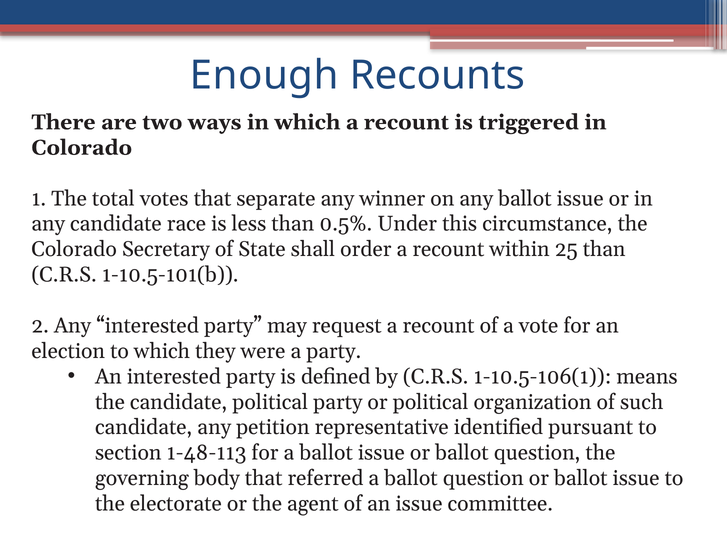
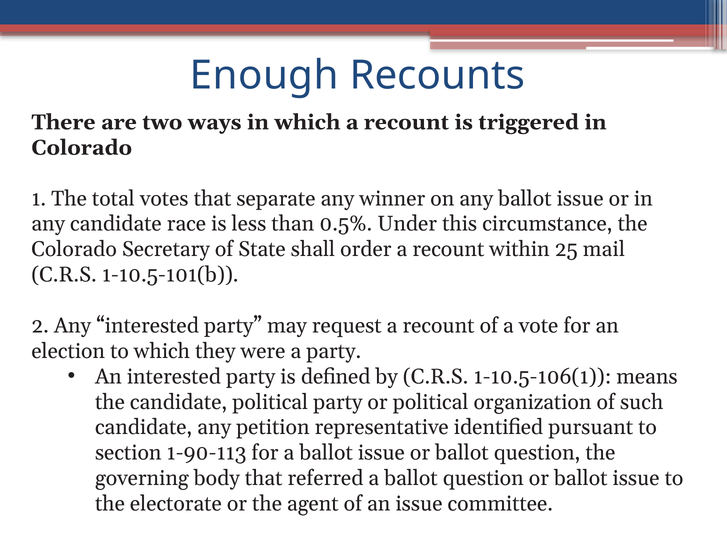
25 than: than -> mail
1-48-113: 1-48-113 -> 1-90-113
